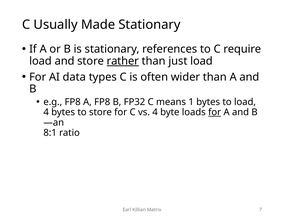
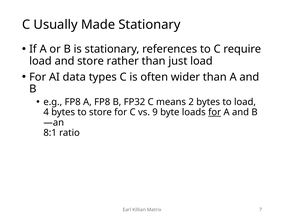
rather underline: present -> none
1: 1 -> 2
vs 4: 4 -> 9
